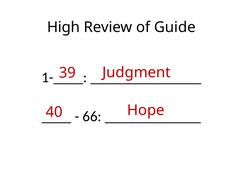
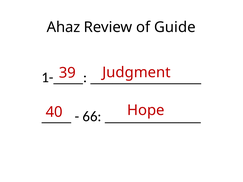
High: High -> Ahaz
